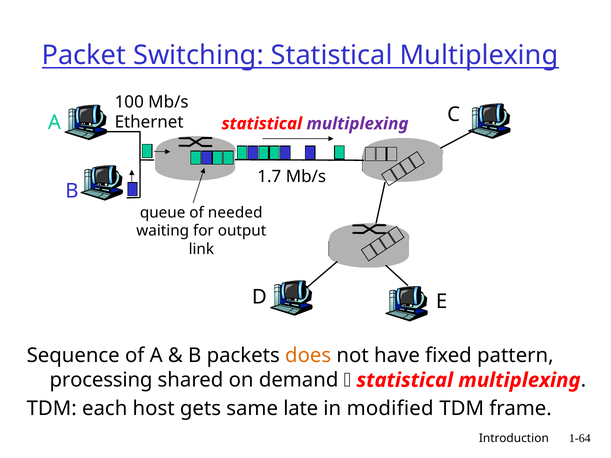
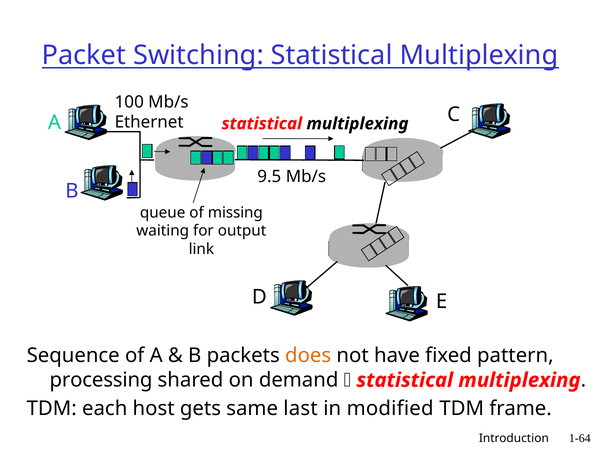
multiplexing at (358, 124) colour: purple -> black
1.7: 1.7 -> 9.5
needed: needed -> missing
late: late -> last
